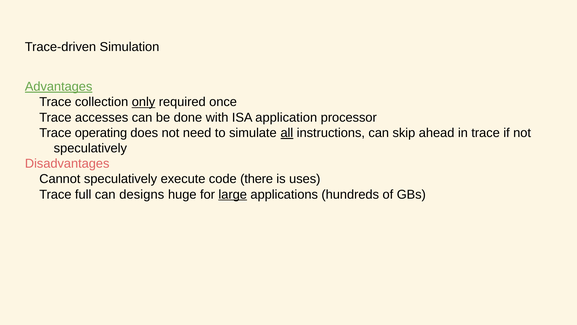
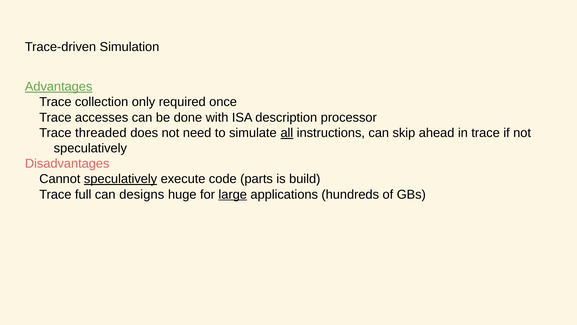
only underline: present -> none
application: application -> description
operating: operating -> threaded
speculatively at (121, 179) underline: none -> present
there: there -> parts
uses: uses -> build
